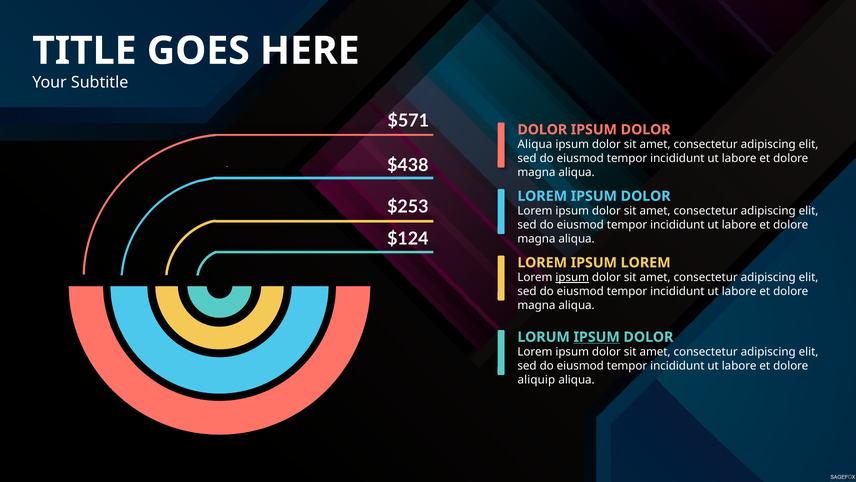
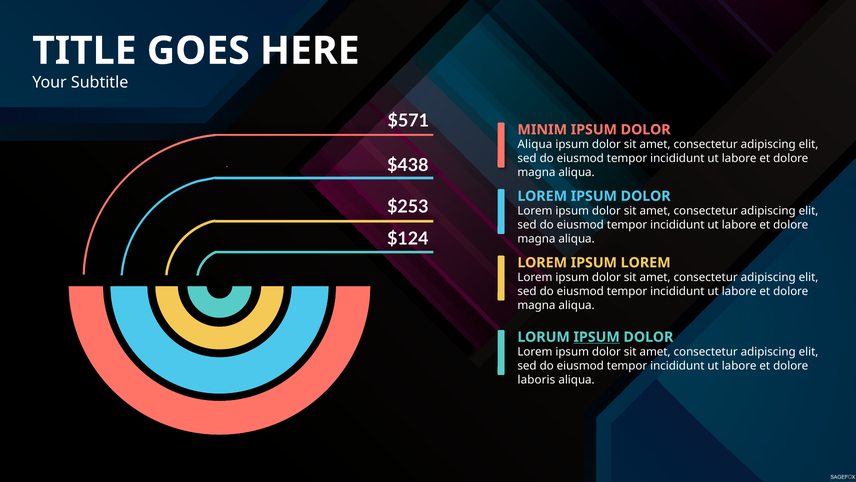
DOLOR at (542, 130): DOLOR -> MINIM
ipsum at (572, 277) underline: present -> none
aliquip: aliquip -> laboris
